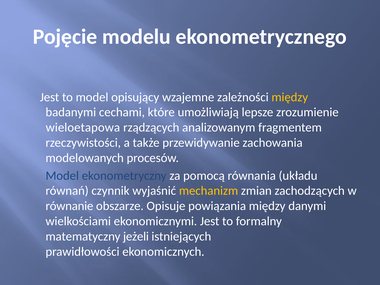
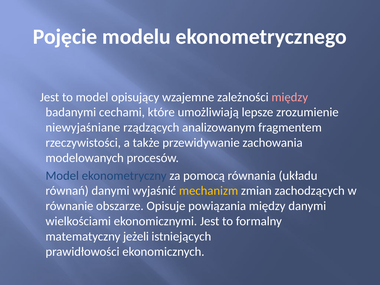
między at (290, 97) colour: yellow -> pink
wieloetapowa: wieloetapowa -> niewyjaśniane
równań czynnik: czynnik -> danymi
